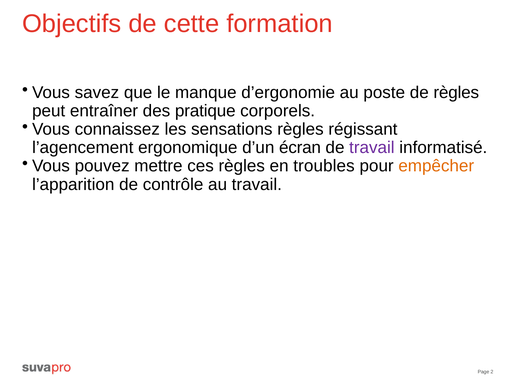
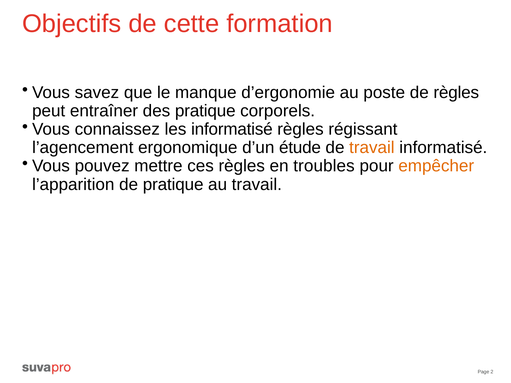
les sensations: sensations -> informatisé
écran: écran -> étude
travail at (372, 148) colour: purple -> orange
de contrôle: contrôle -> pratique
